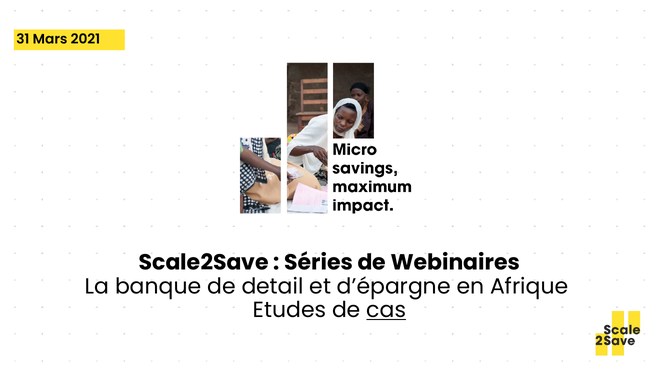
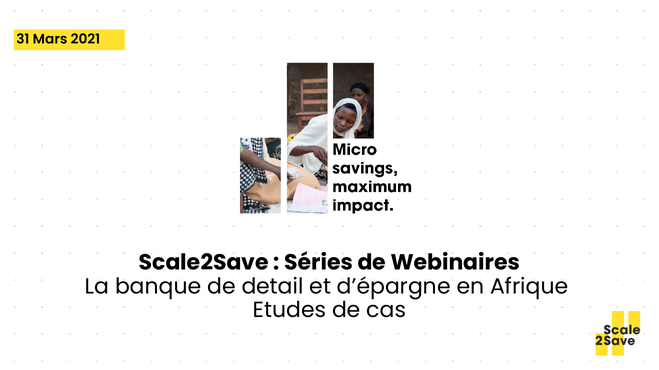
cas underline: present -> none
